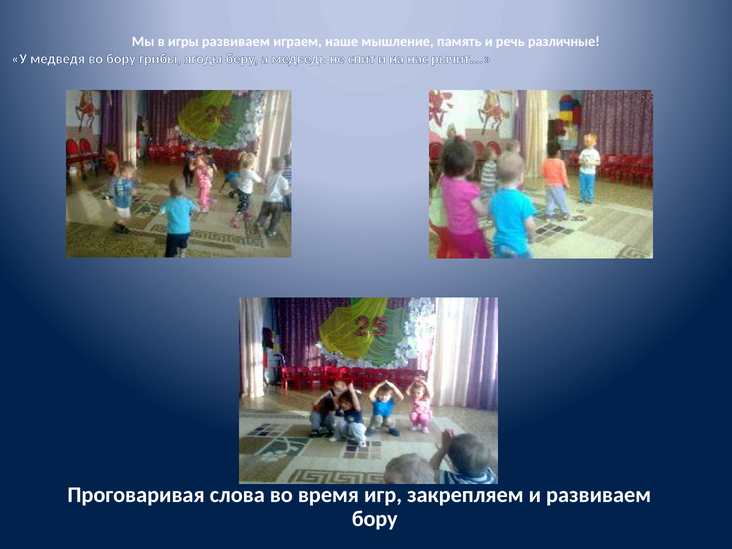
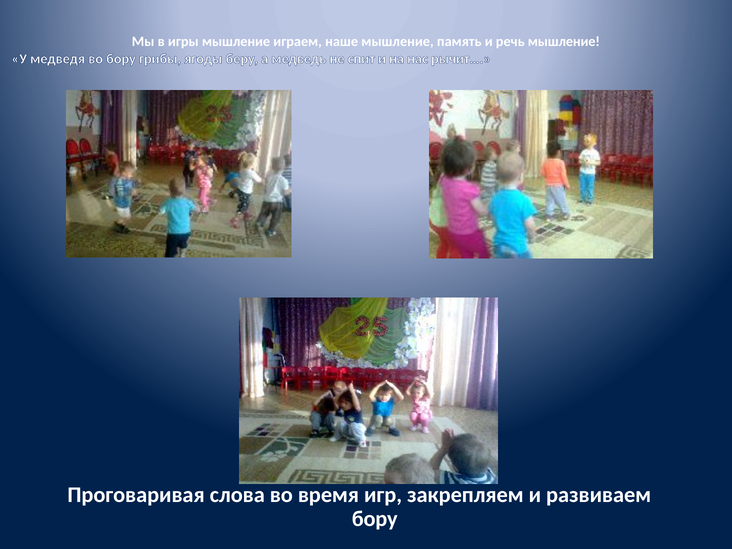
игры развиваем: развиваем -> мышление
речь различные: различные -> мышление
